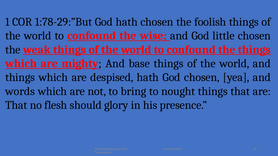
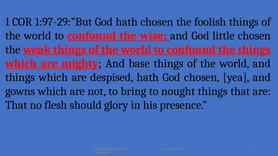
1:78-29:”But: 1:78-29:”But -> 1:97-29:”But
words: words -> gowns
